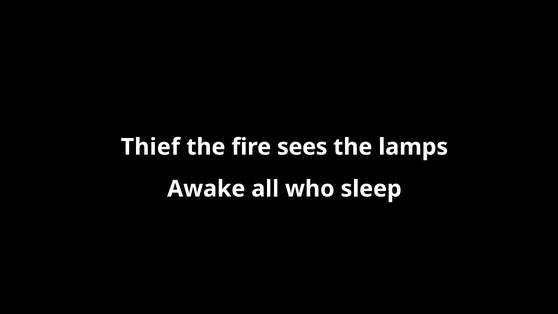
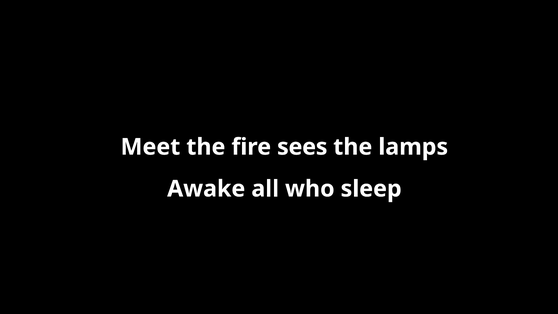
Thief: Thief -> Meet
